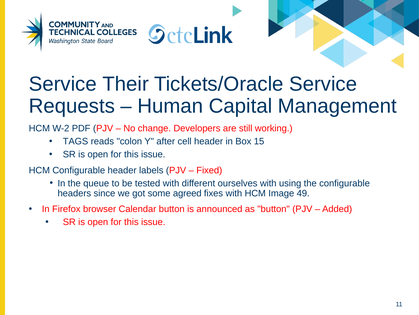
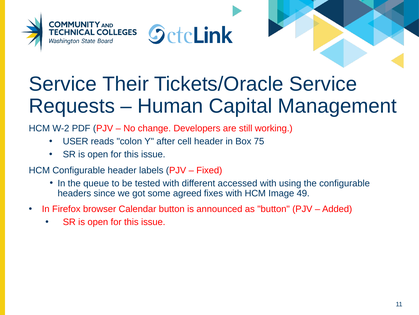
TAGS: TAGS -> USER
15: 15 -> 75
ourselves: ourselves -> accessed
